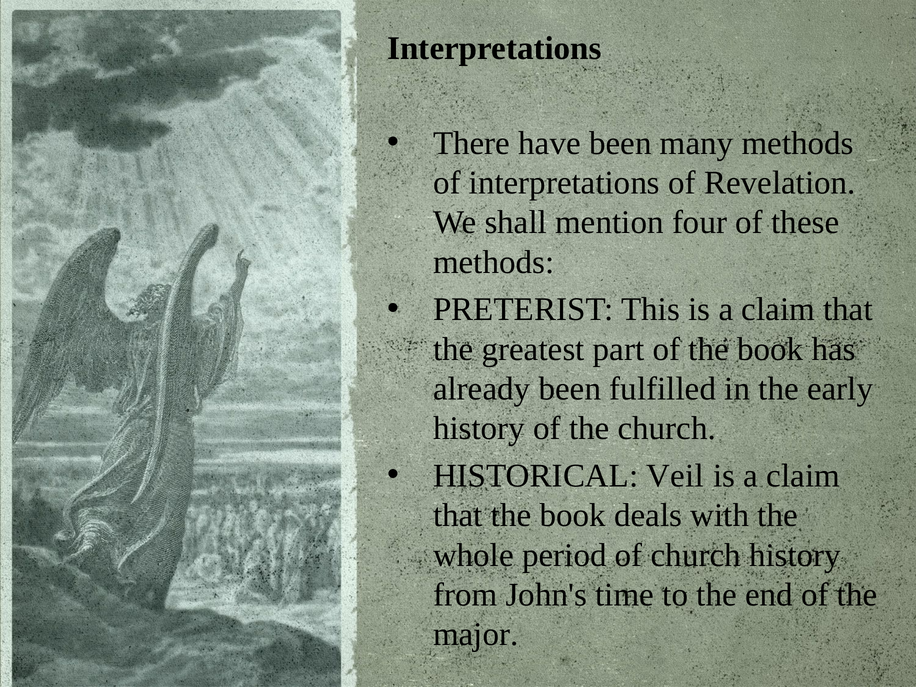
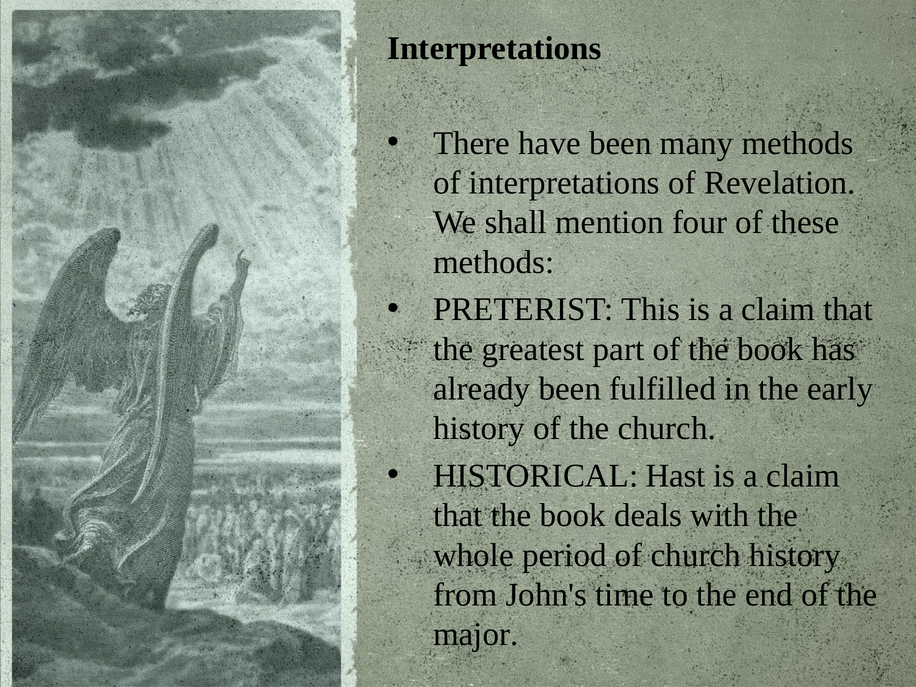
Veil: Veil -> Hast
